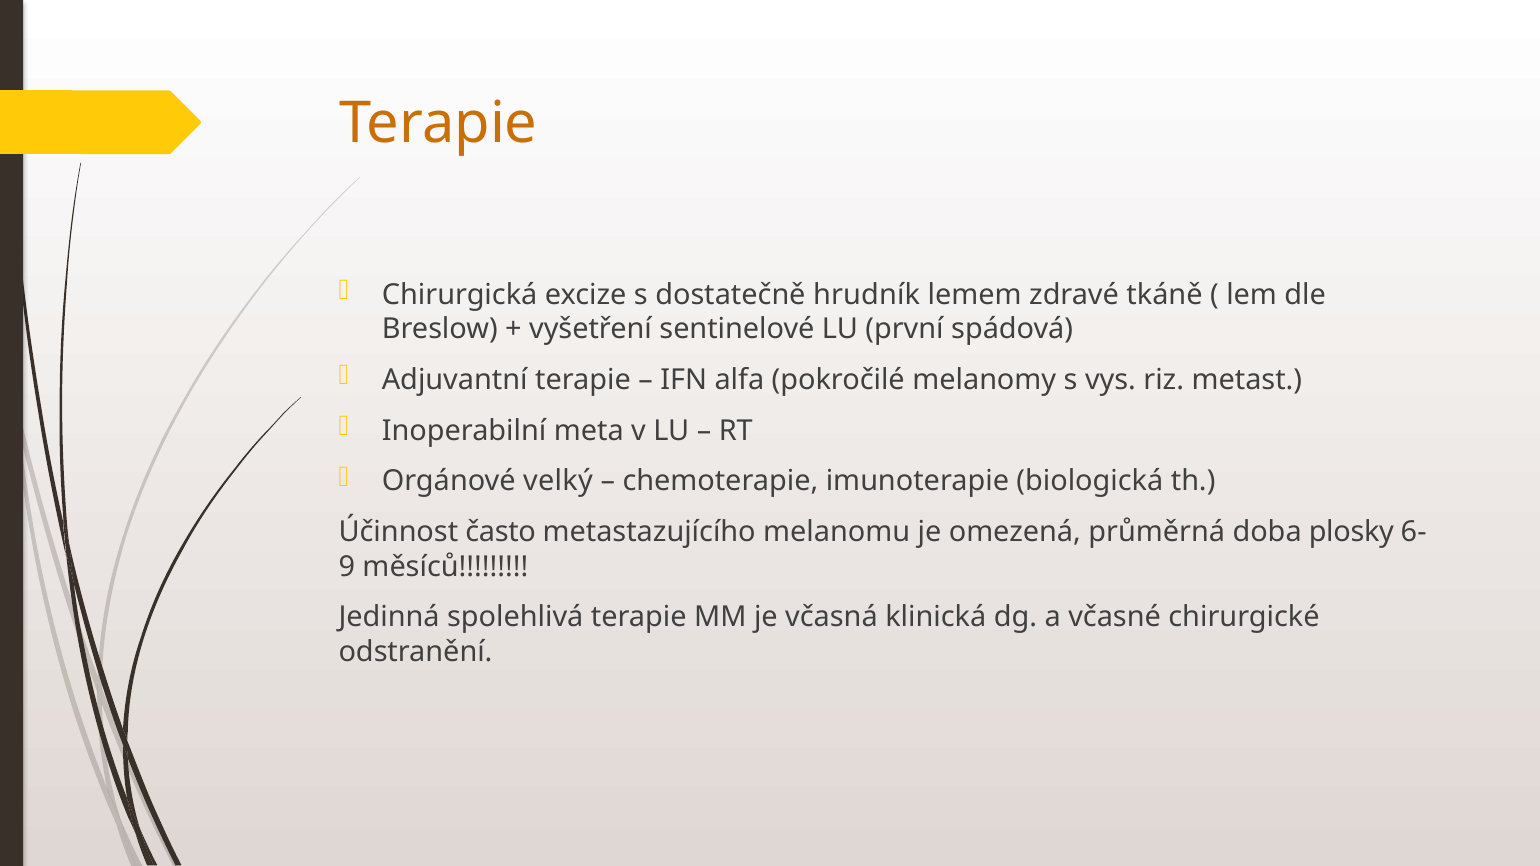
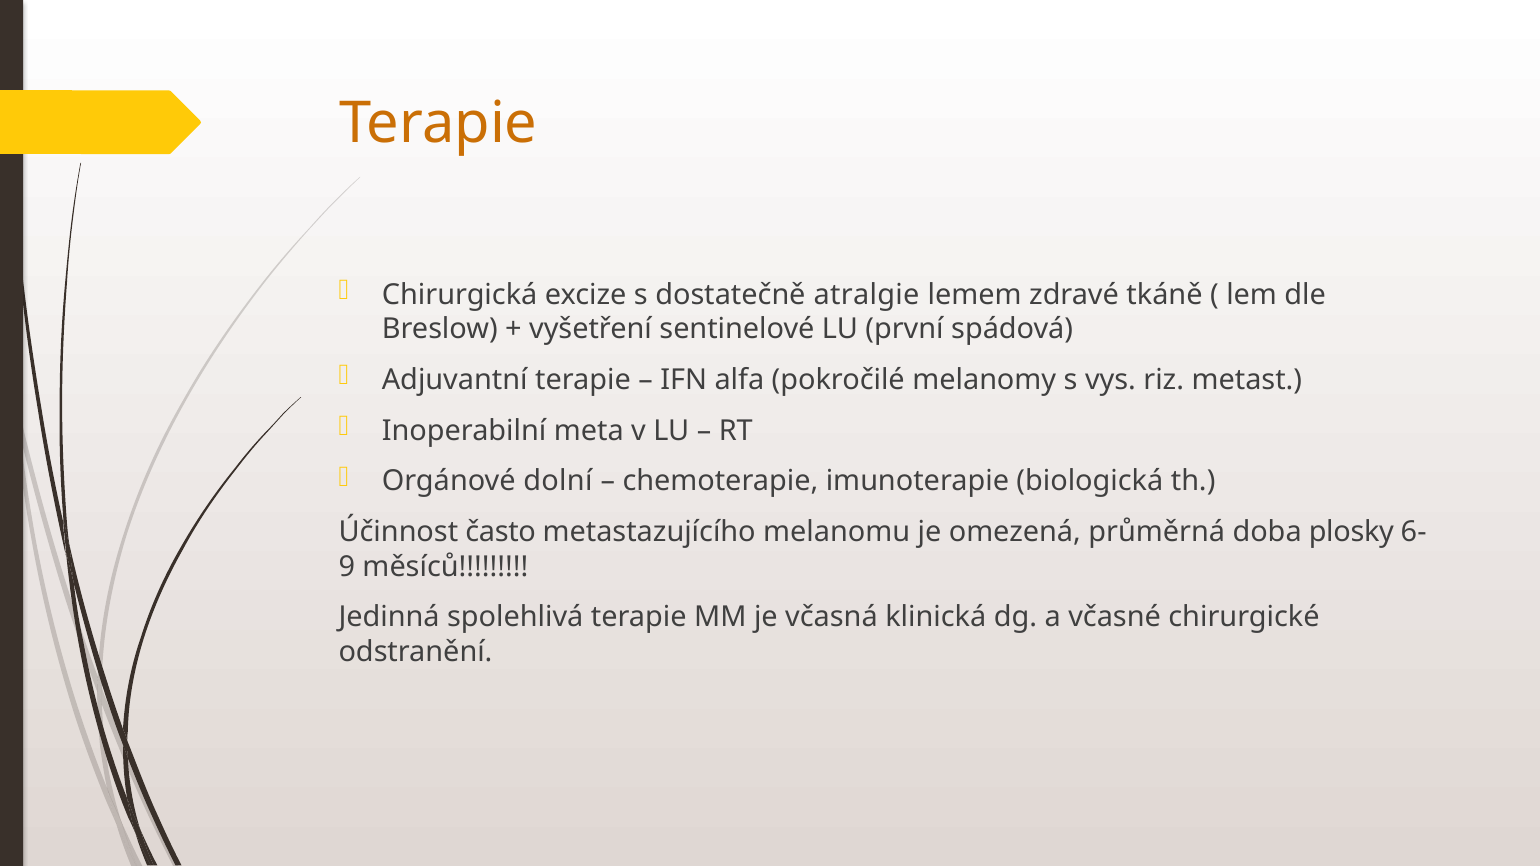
hrudník: hrudník -> atralgie
velký: velký -> dolní
